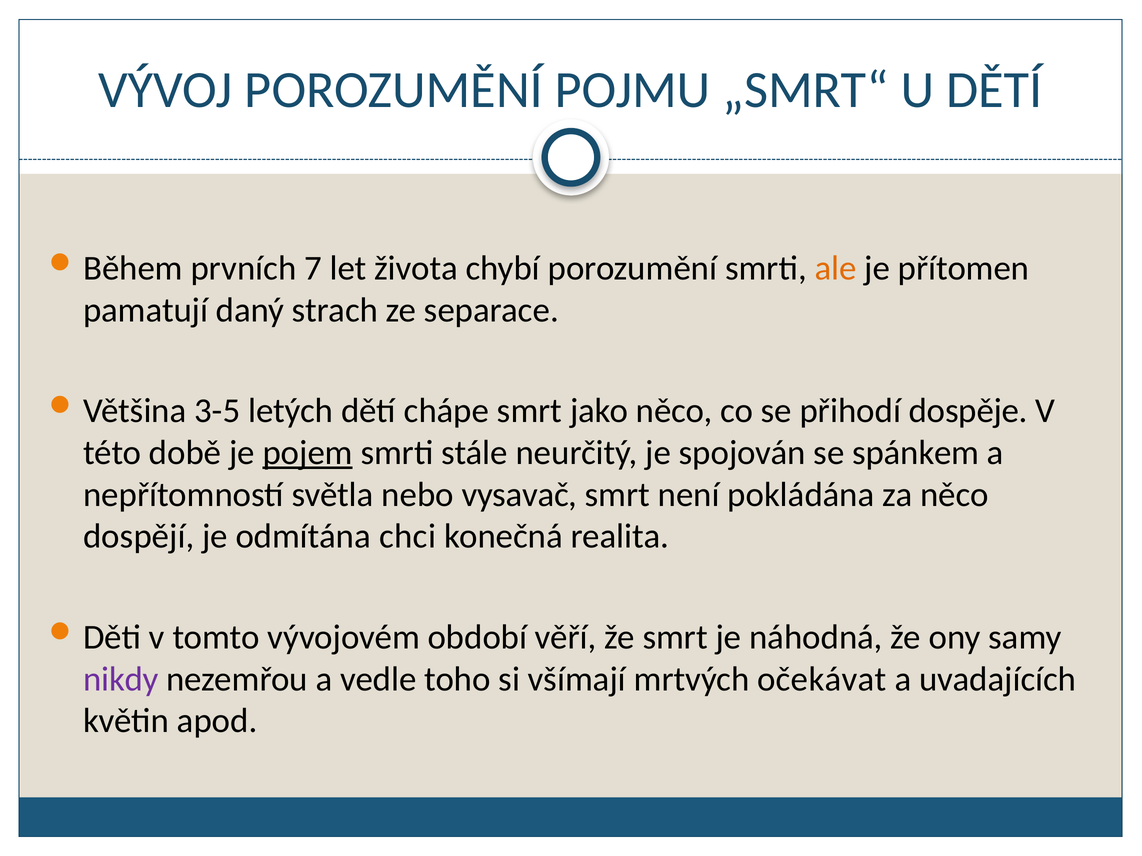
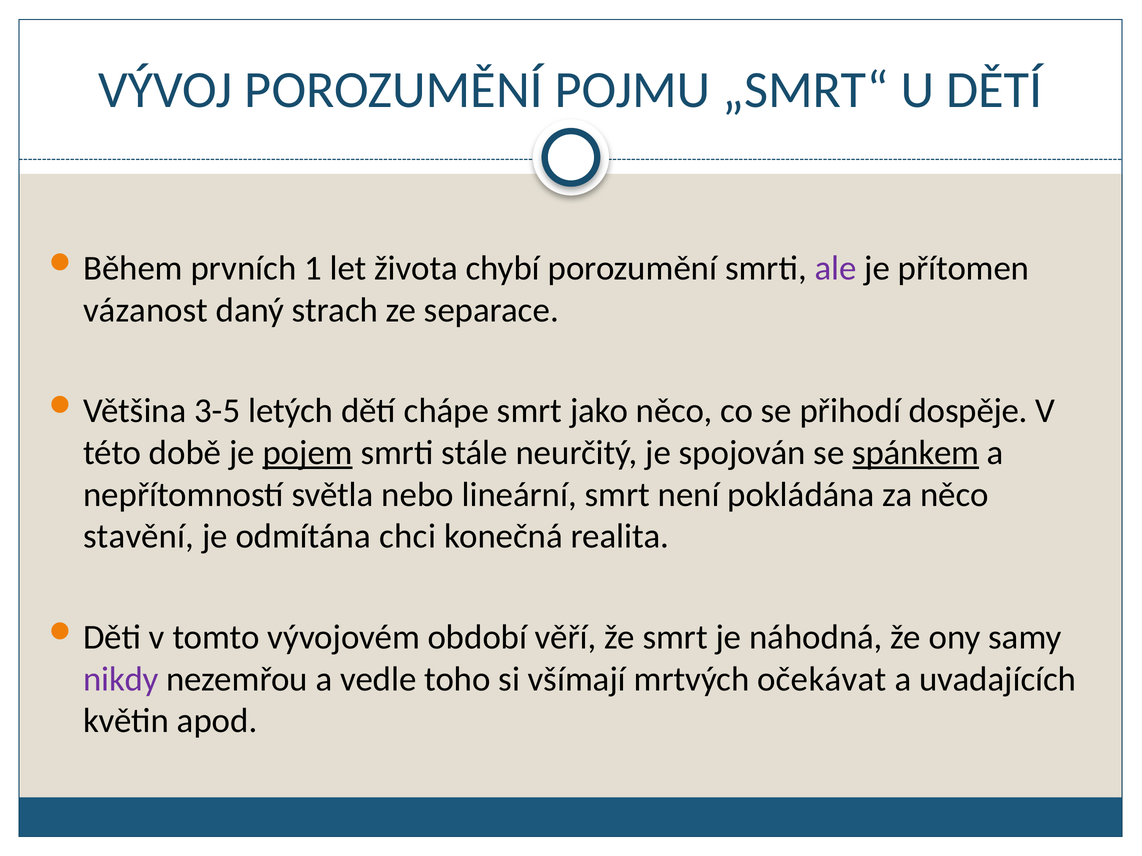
7: 7 -> 1
ale colour: orange -> purple
pamatují: pamatují -> vázanost
spánkem underline: none -> present
vysavač: vysavač -> lineární
dospějí: dospějí -> stavění
